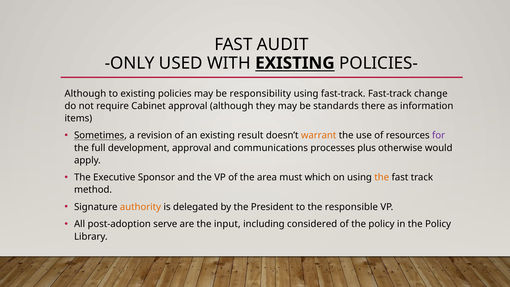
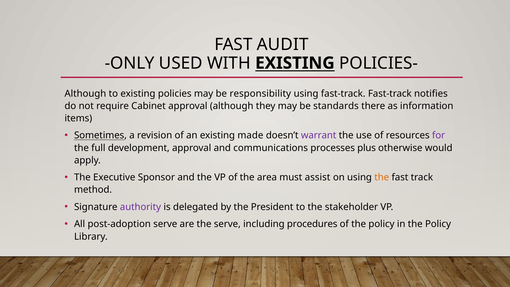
change: change -> notifies
result: result -> made
warrant colour: orange -> purple
which: which -> assist
authority colour: orange -> purple
responsible: responsible -> stakeholder
the input: input -> serve
considered: considered -> procedures
